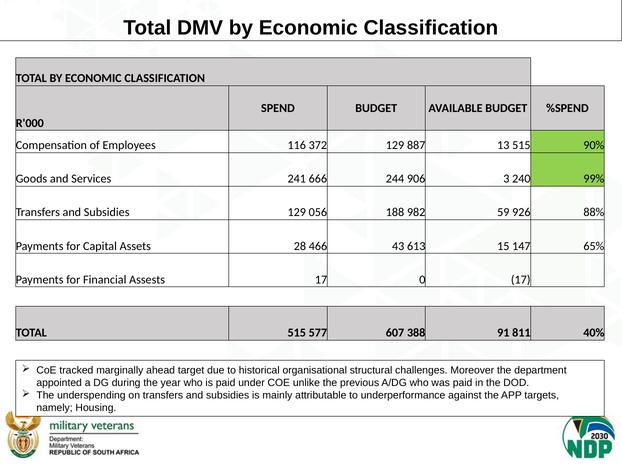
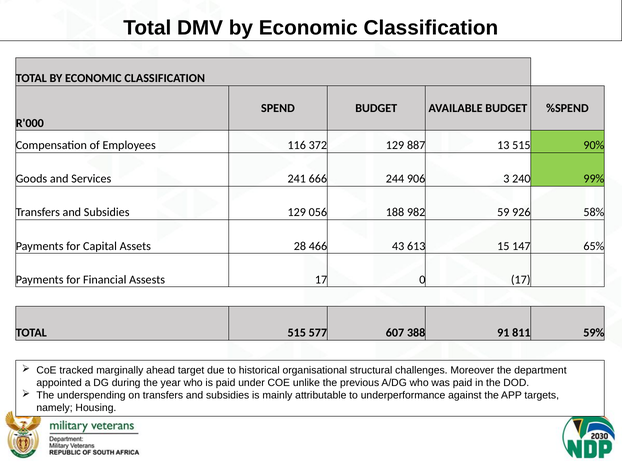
88%: 88% -> 58%
40%: 40% -> 59%
